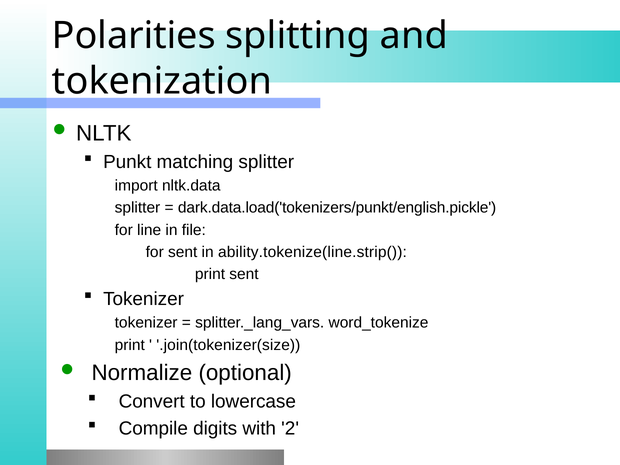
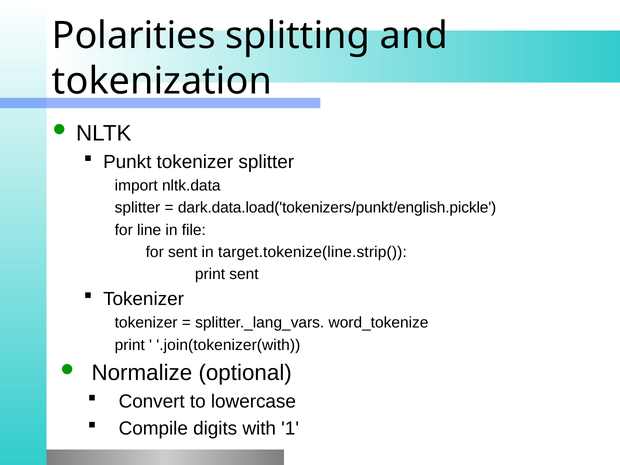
Punkt matching: matching -> tokenizer
ability.tokenize(line.strip(: ability.tokenize(line.strip( -> target.tokenize(line.strip(
.join(tokenizer(size: .join(tokenizer(size -> .join(tokenizer(with
2: 2 -> 1
